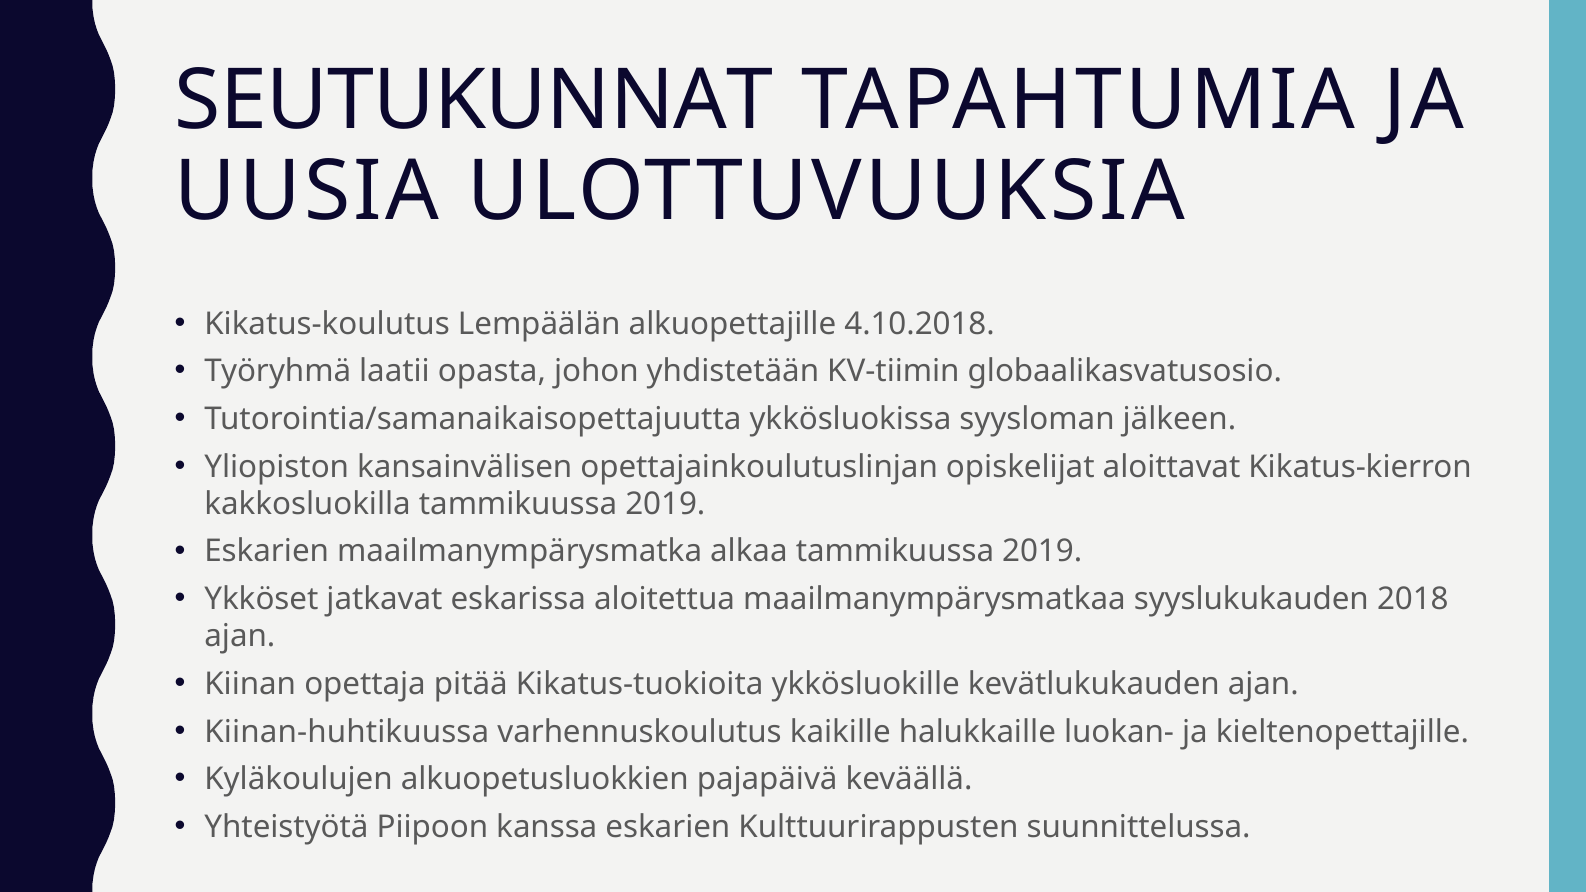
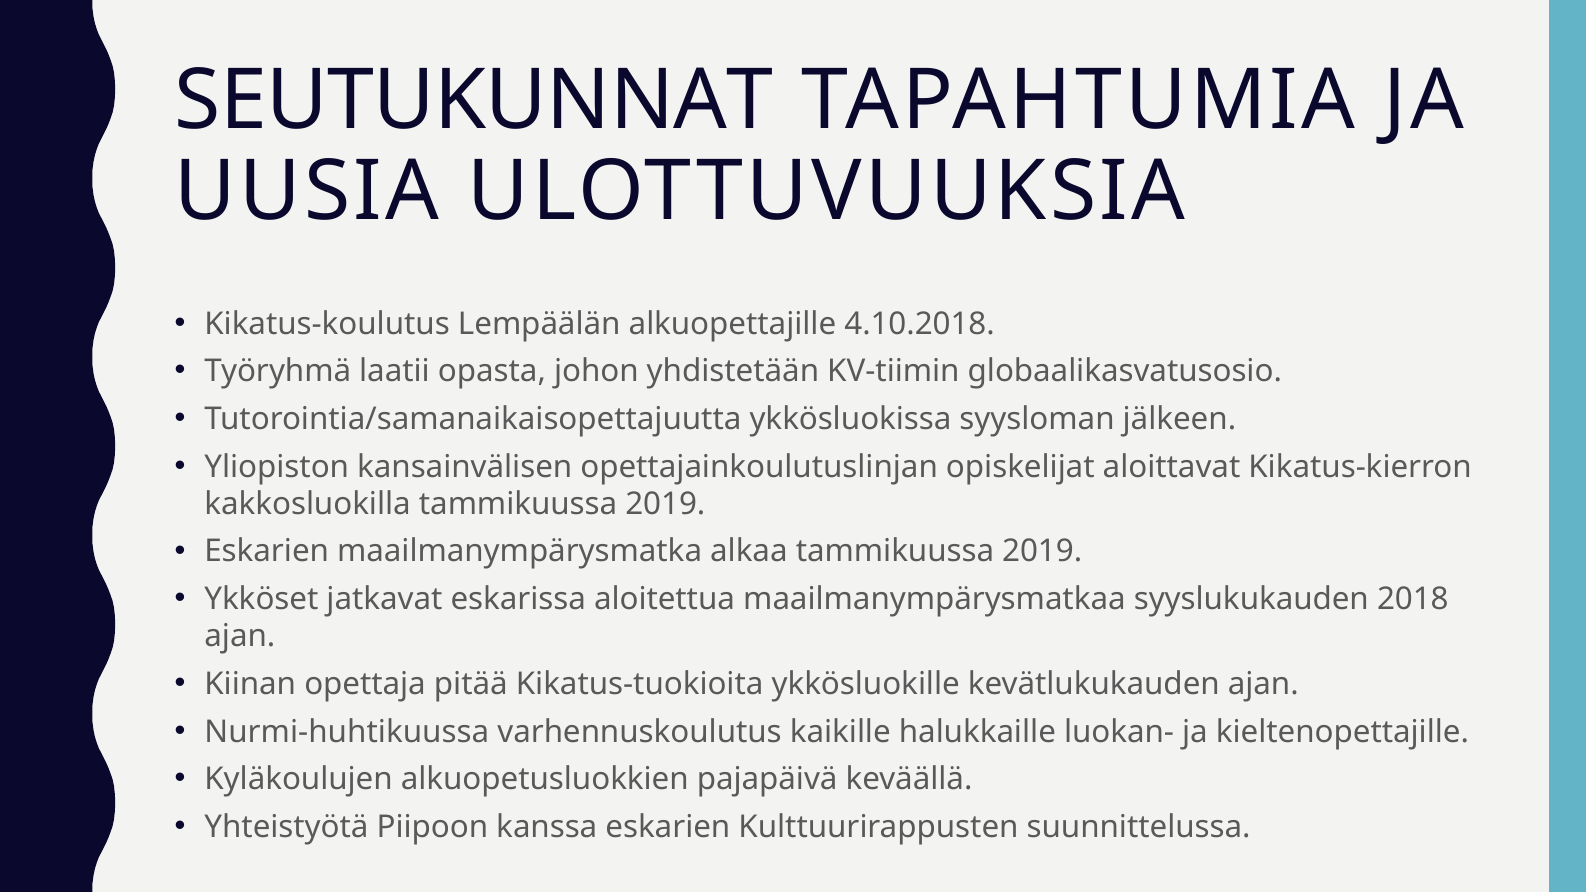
Kiinan-huhtikuussa: Kiinan-huhtikuussa -> Nurmi-huhtikuussa
